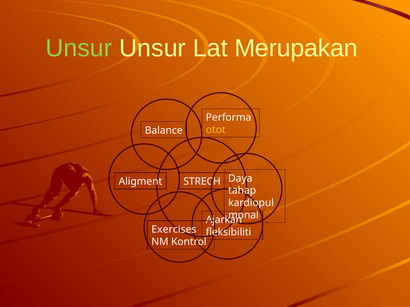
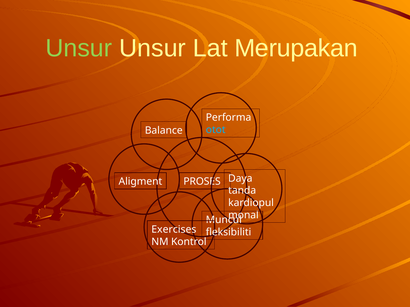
otot colour: yellow -> light blue
STRECH: STRECH -> PROSES
tahap: tahap -> tanda
Ajarkan: Ajarkan -> Muncul
